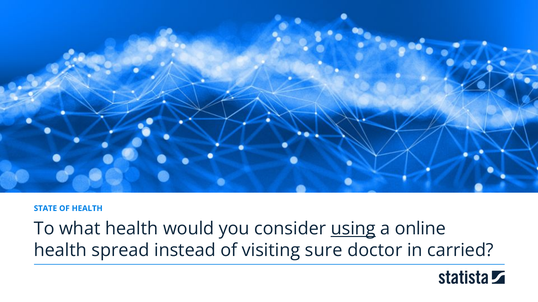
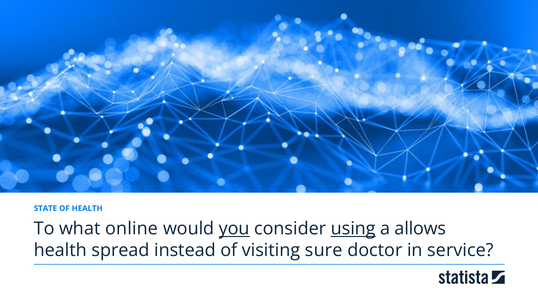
what health: health -> online
you underline: none -> present
online: online -> allows
carried: carried -> service
